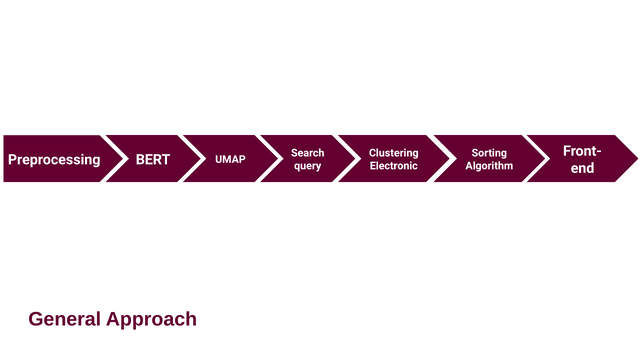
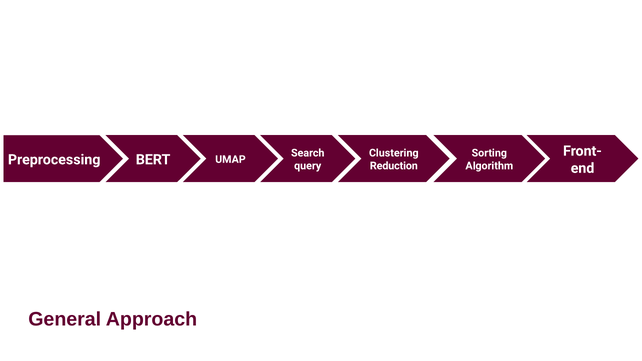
Electronic: Electronic -> Reduction
